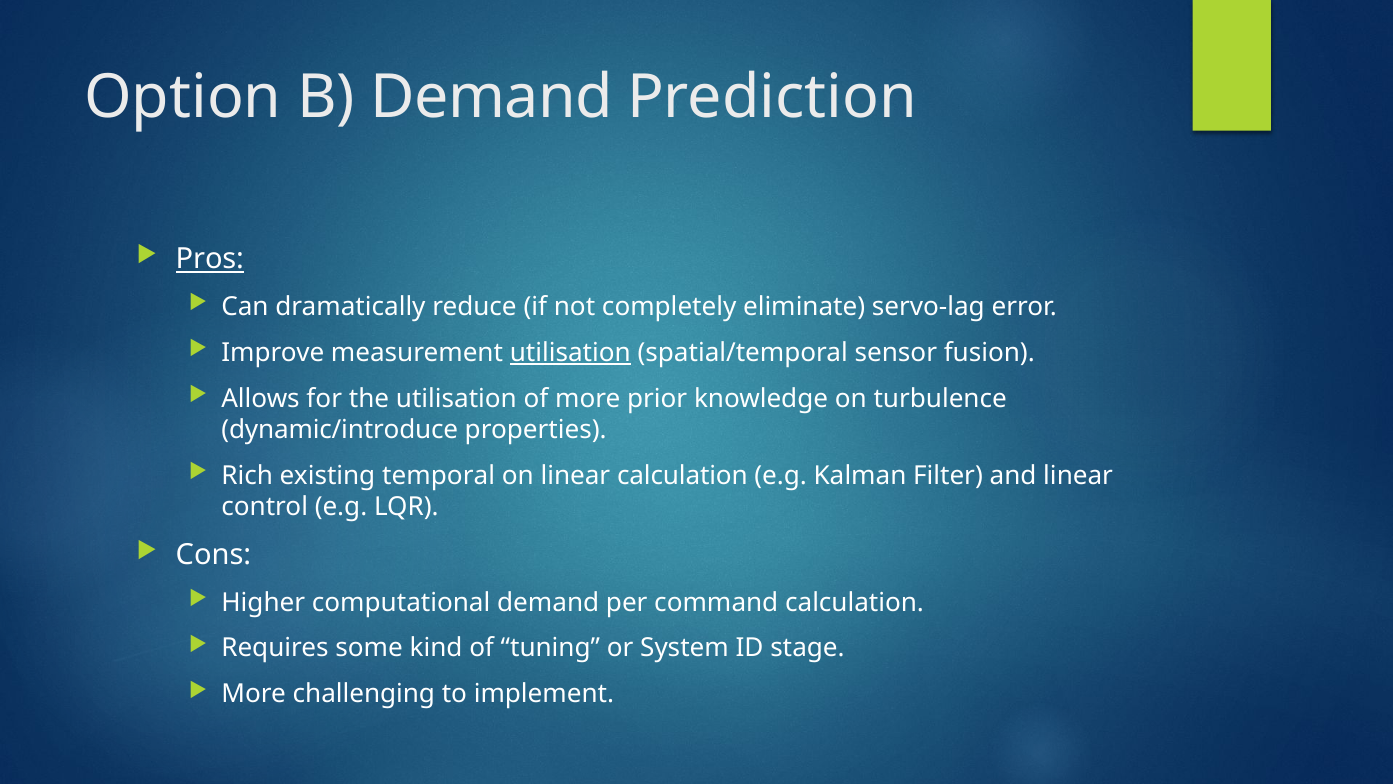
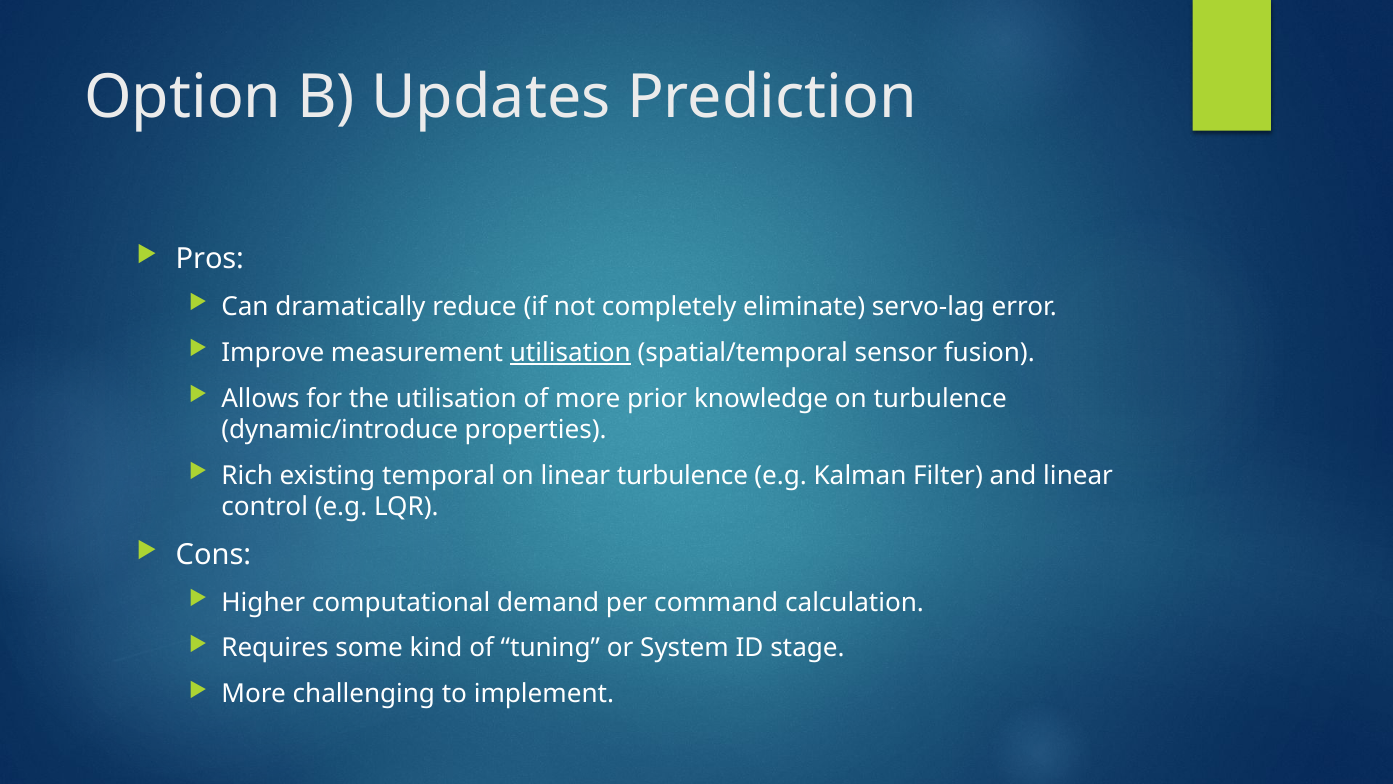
B Demand: Demand -> Updates
Pros underline: present -> none
linear calculation: calculation -> turbulence
